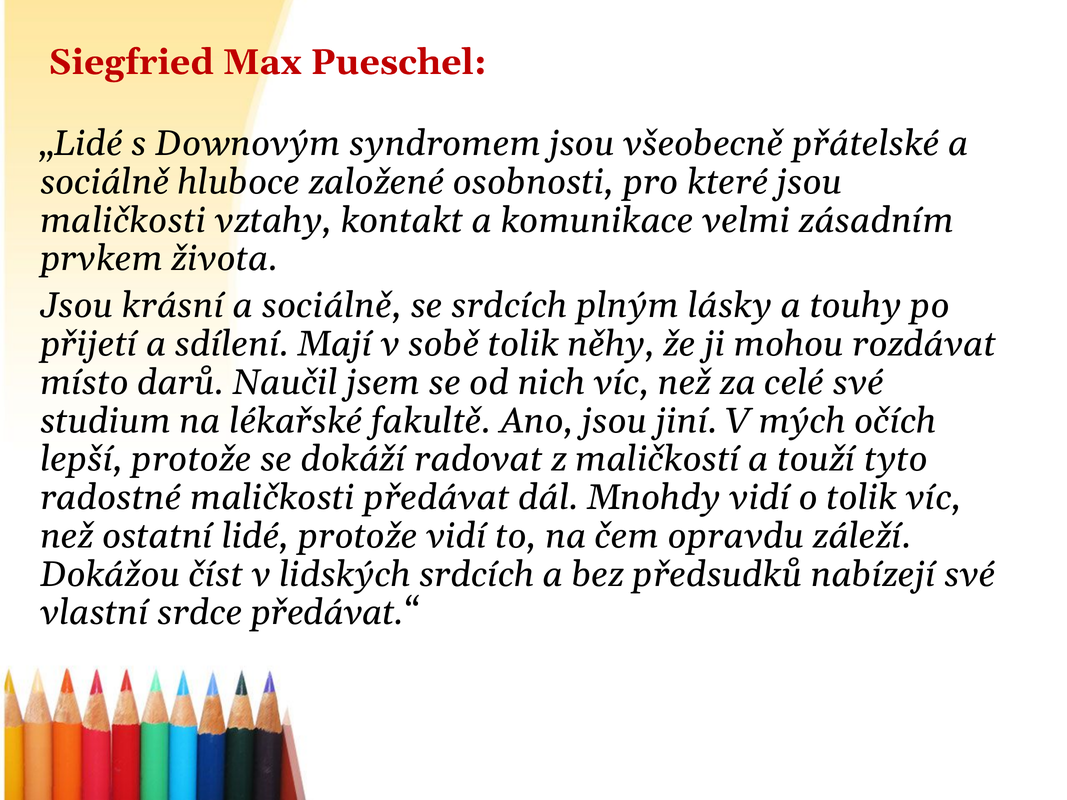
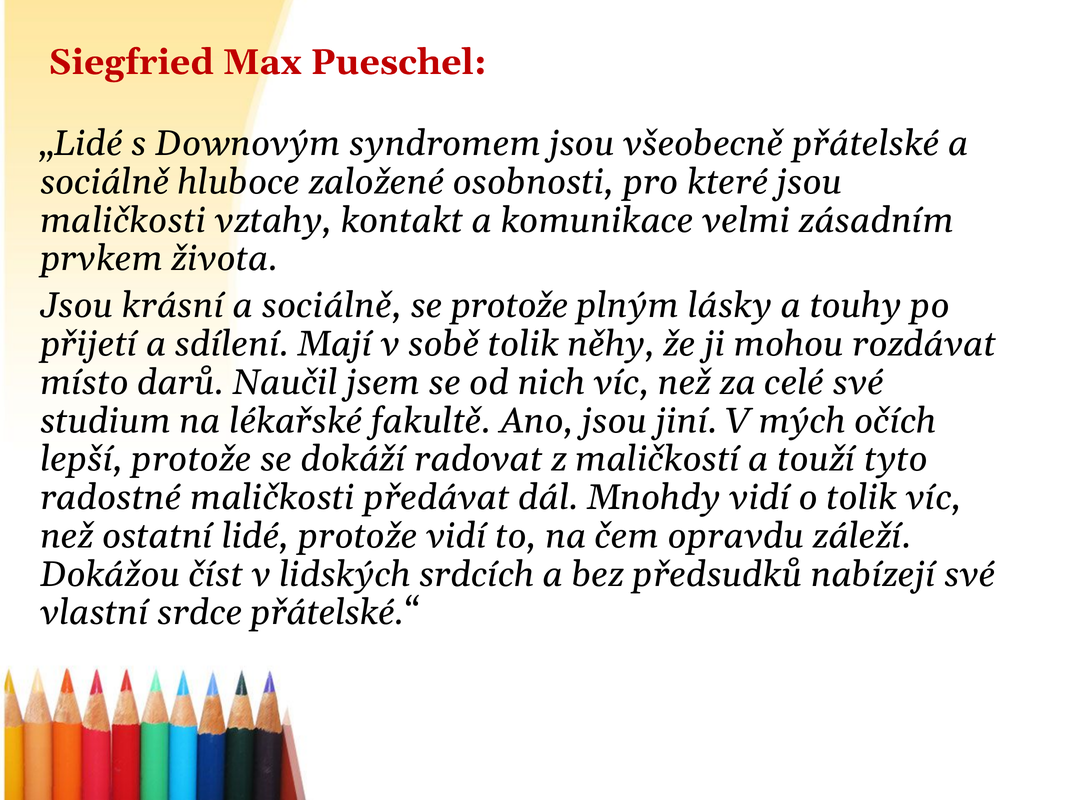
se srdcích: srdcích -> protože
předávat.“: předávat.“ -> přátelské.“
